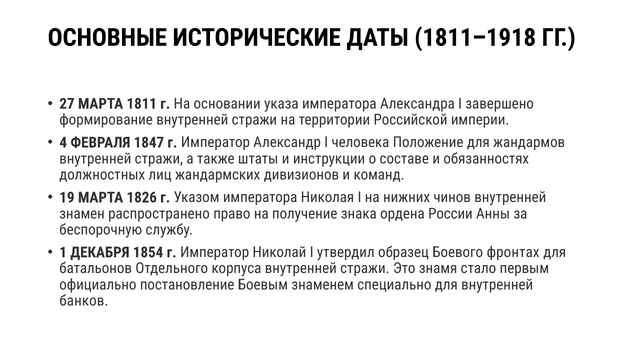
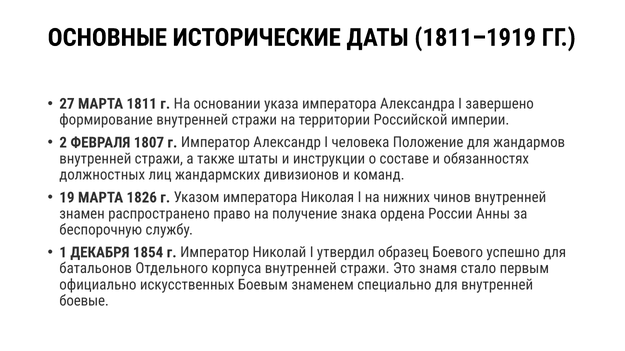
1811–1918: 1811–1918 -> 1811–1919
4: 4 -> 2
1847: 1847 -> 1807
фронтах: фронтах -> успешно
постановление: постановление -> искусственных
банков: банков -> боевые
